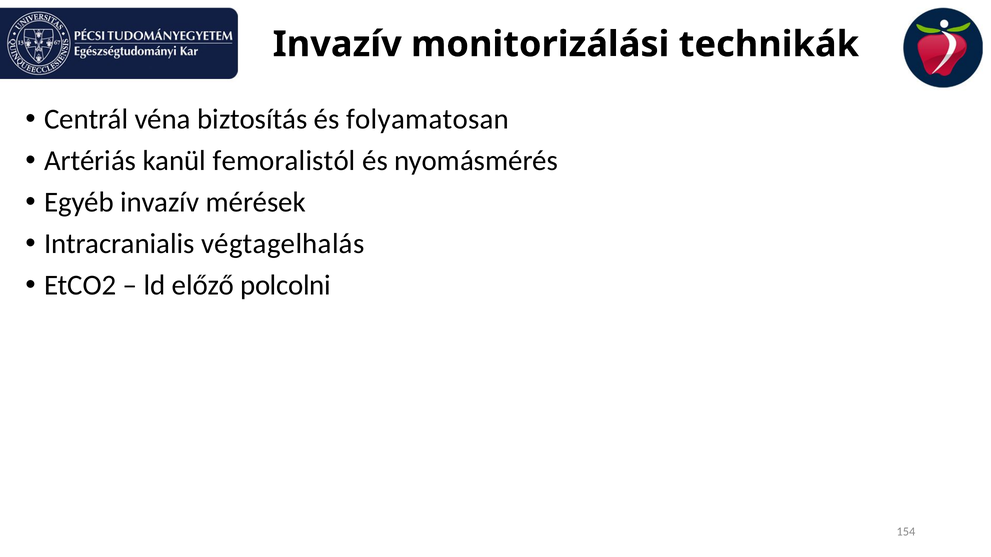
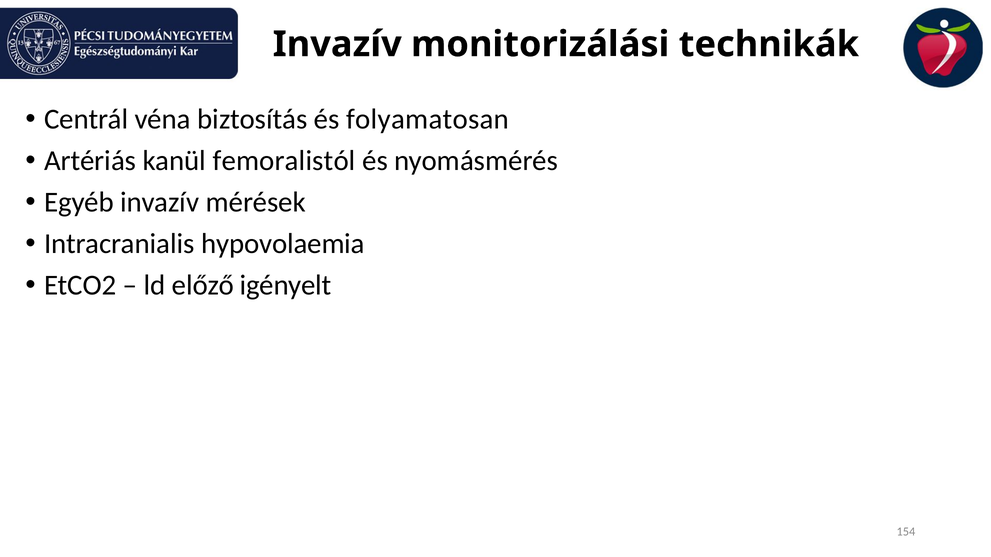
végtagelhalás: végtagelhalás -> hypovolaemia
polcolni: polcolni -> igényelt
